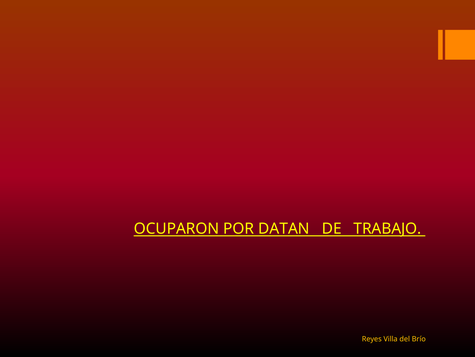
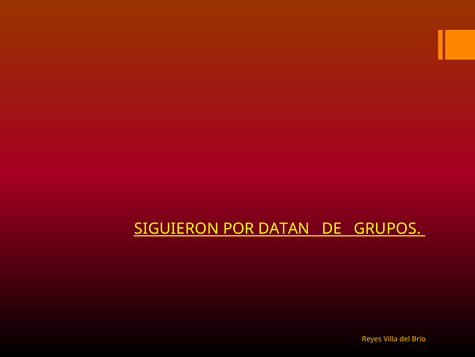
OCUPARON: OCUPARON -> SIGUIERON
TRABAJO: TRABAJO -> GRUPOS
